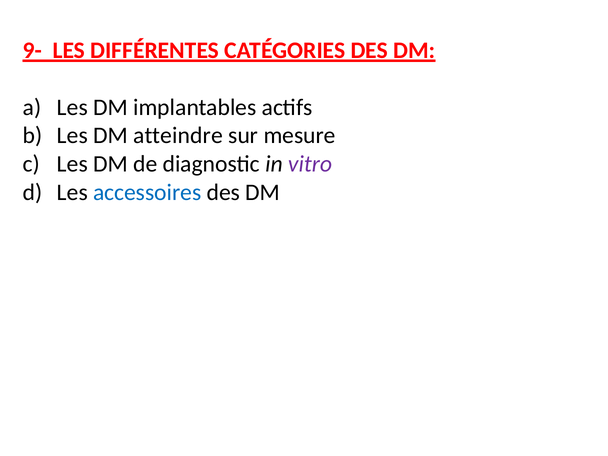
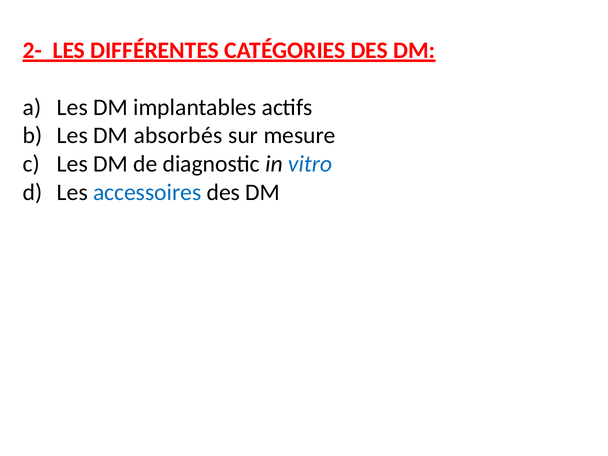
9-: 9- -> 2-
atteindre: atteindre -> absorbés
vitro colour: purple -> blue
